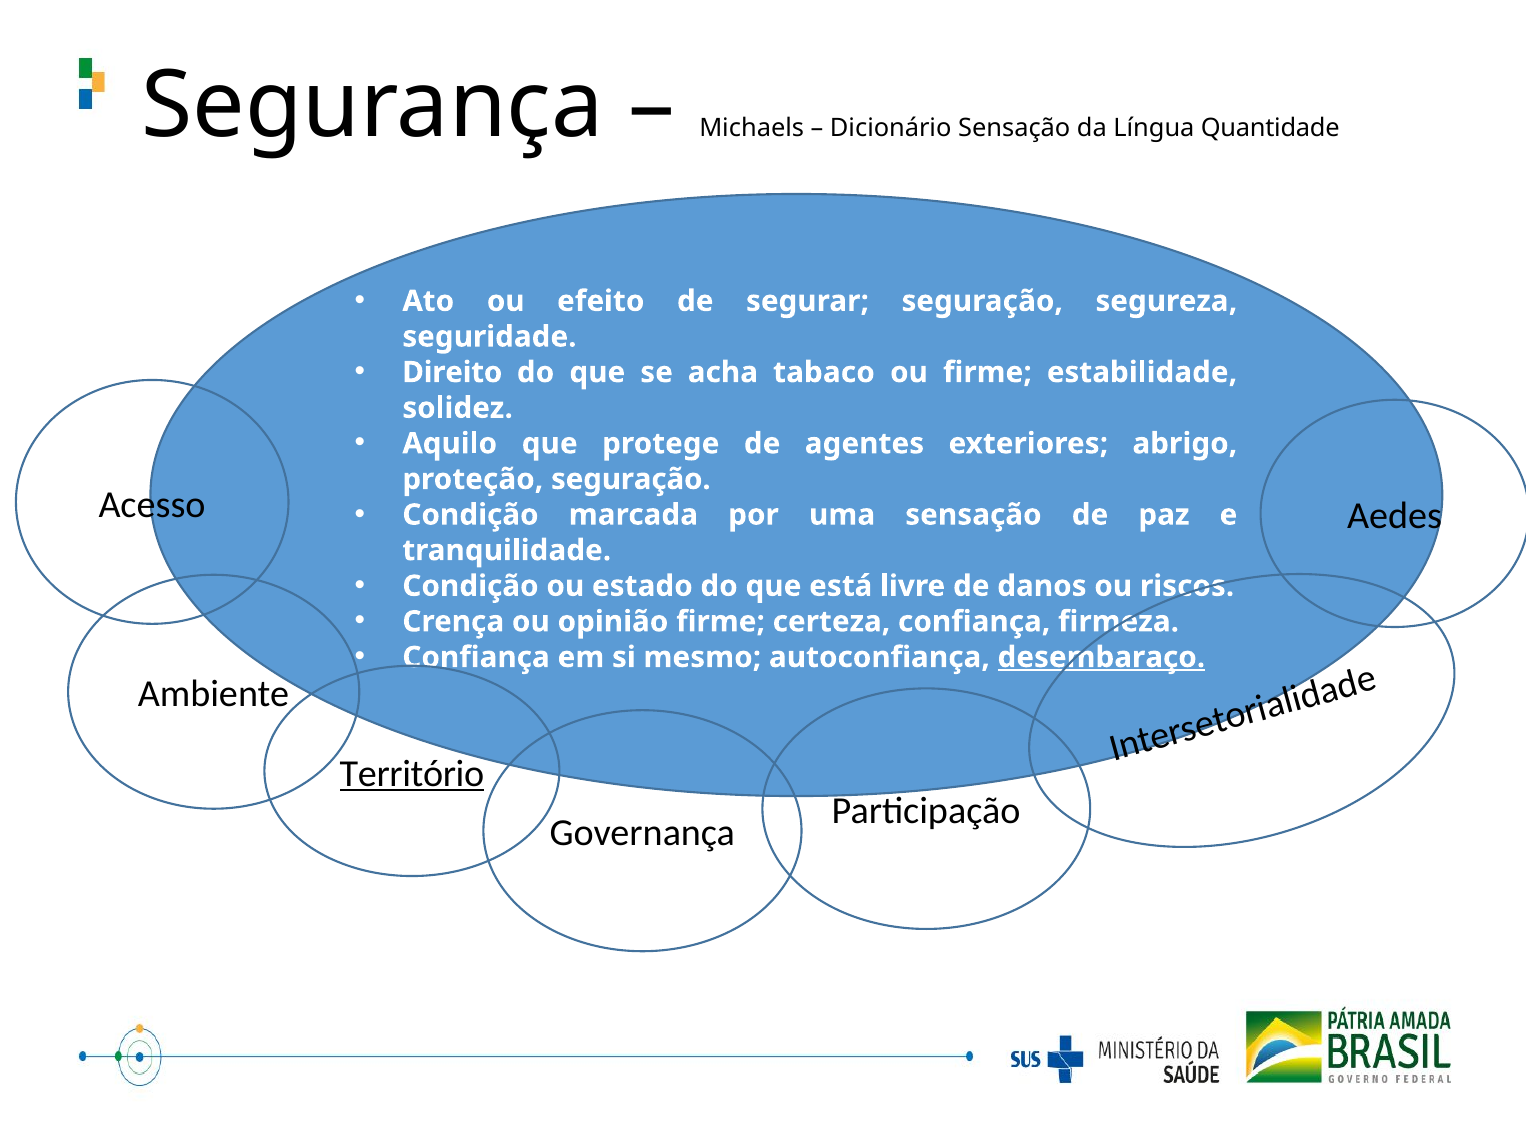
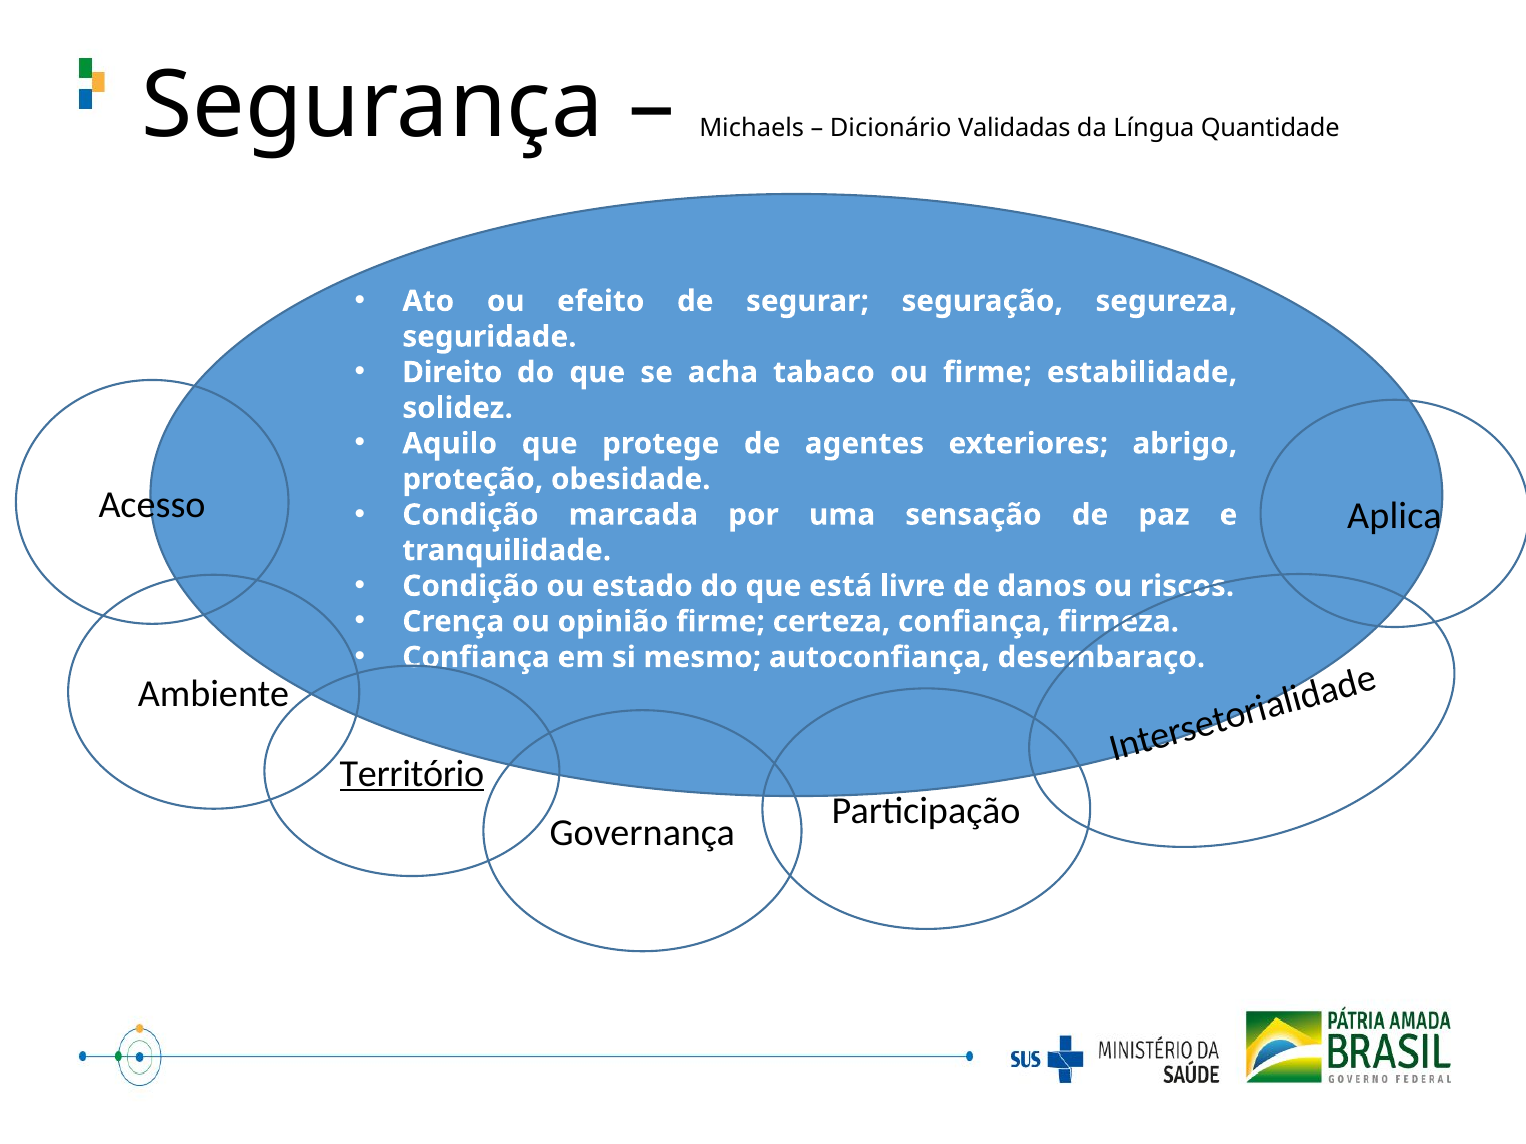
Dicionário Sensação: Sensação -> Validadas
proteção seguração: seguração -> obesidade
Aedes: Aedes -> Aplica
desembaraço underline: present -> none
